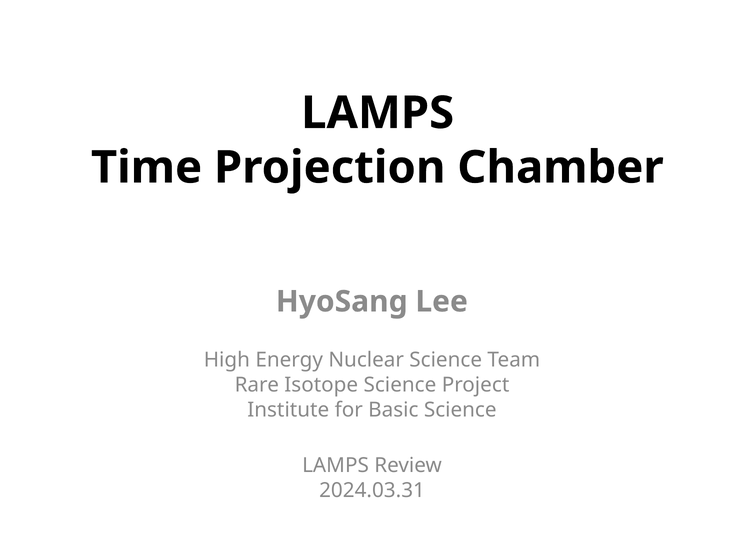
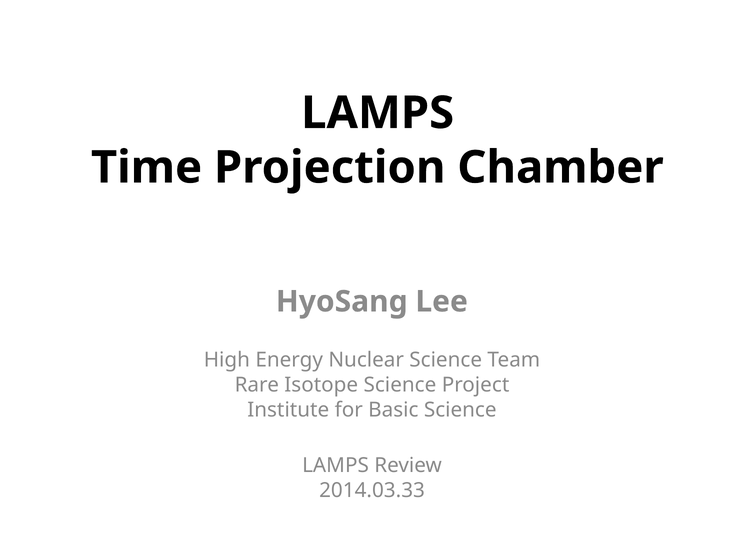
2024.03.31: 2024.03.31 -> 2014.03.33
